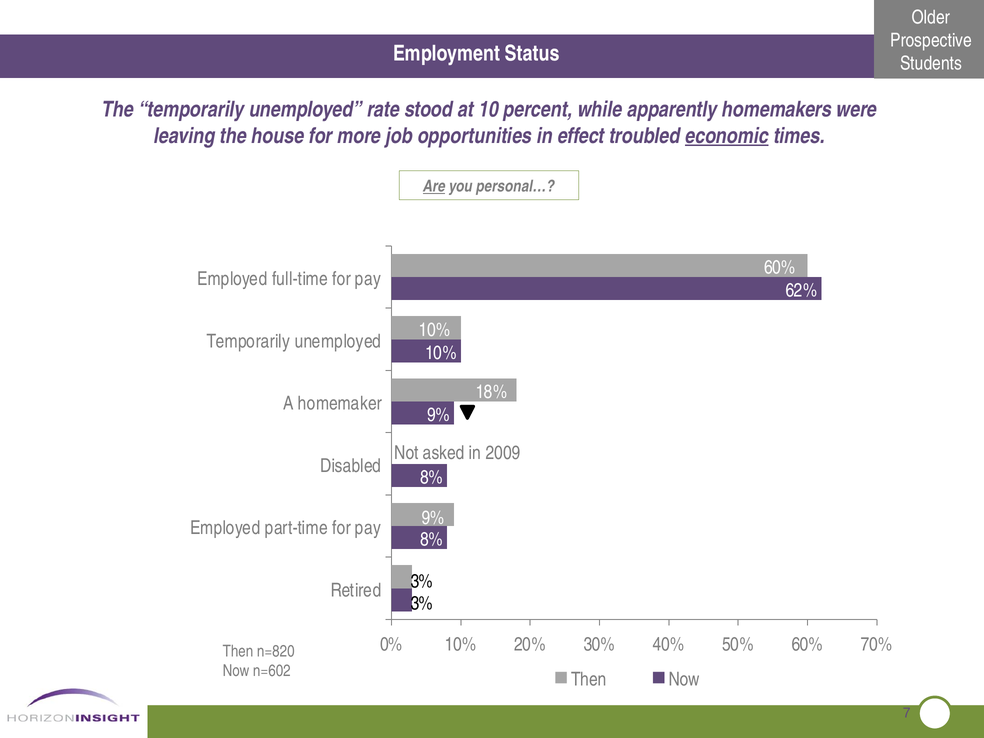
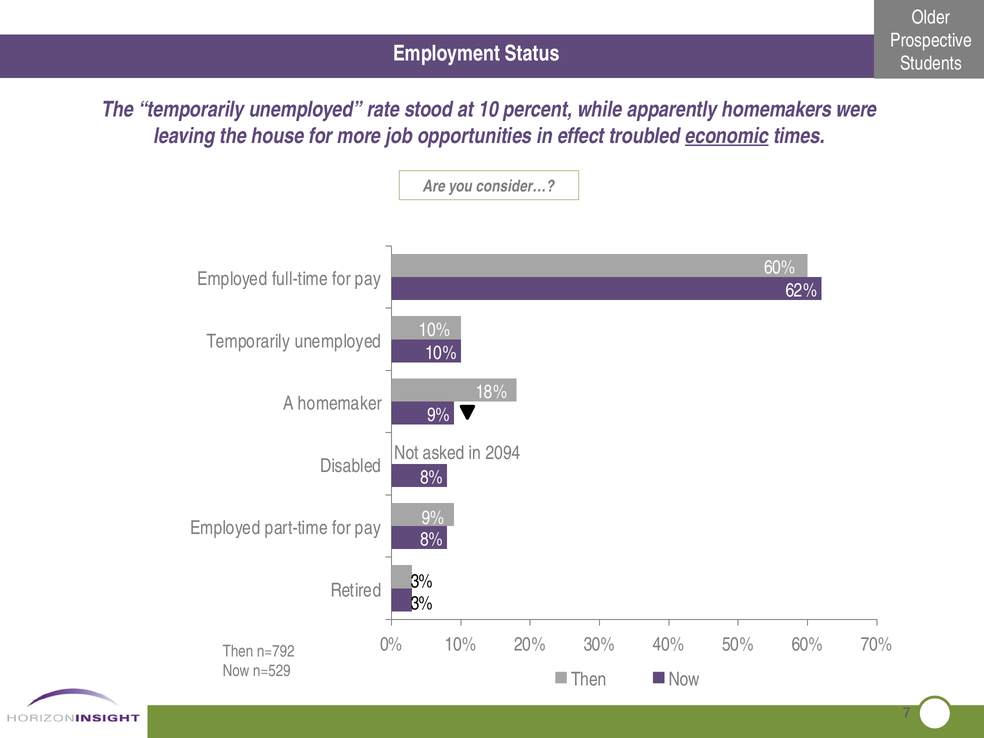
Are underline: present -> none
personal…: personal… -> consider…
2009: 2009 -> 2094
n=820: n=820 -> n=792
n=602: n=602 -> n=529
